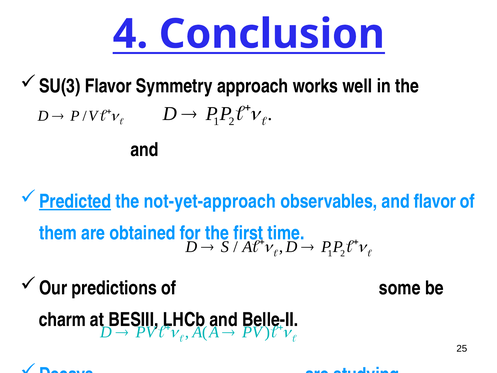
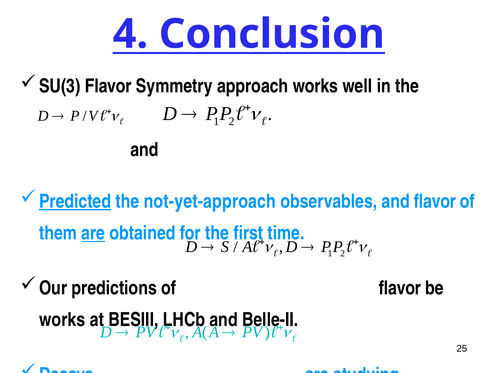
are at (93, 233) underline: none -> present
of some: some -> flavor
charm at (62, 320): charm -> works
